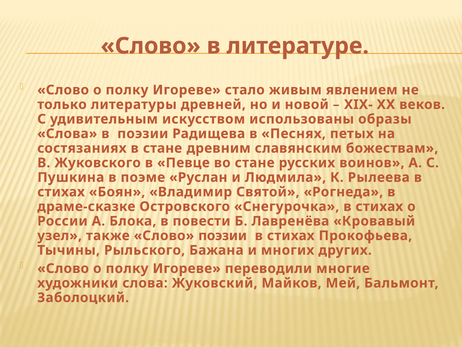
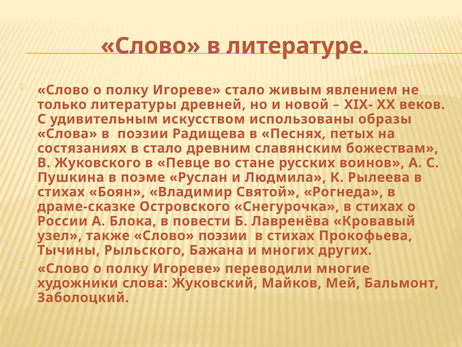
в стане: стане -> стало
